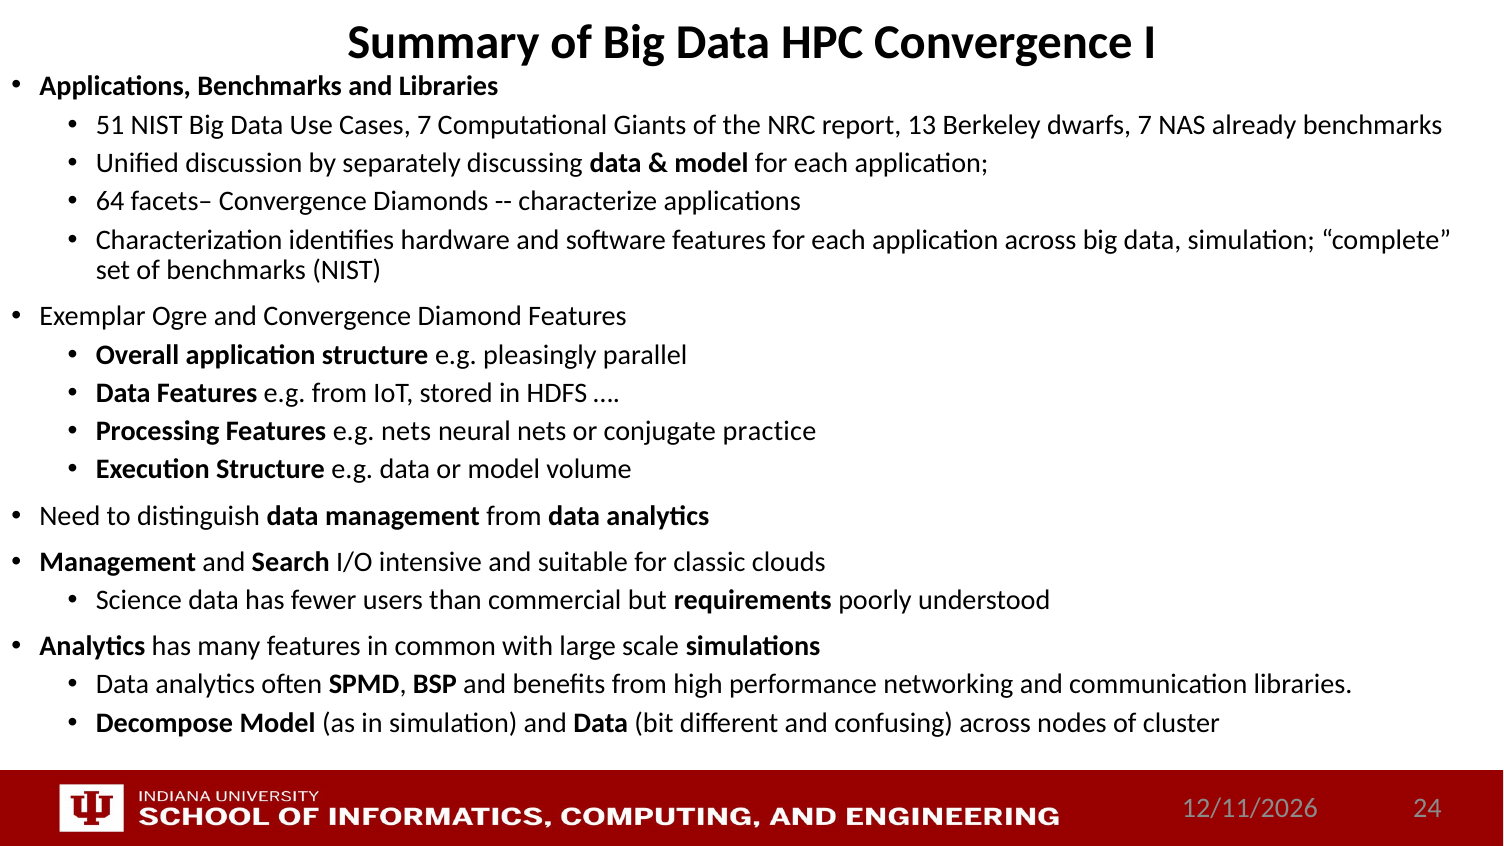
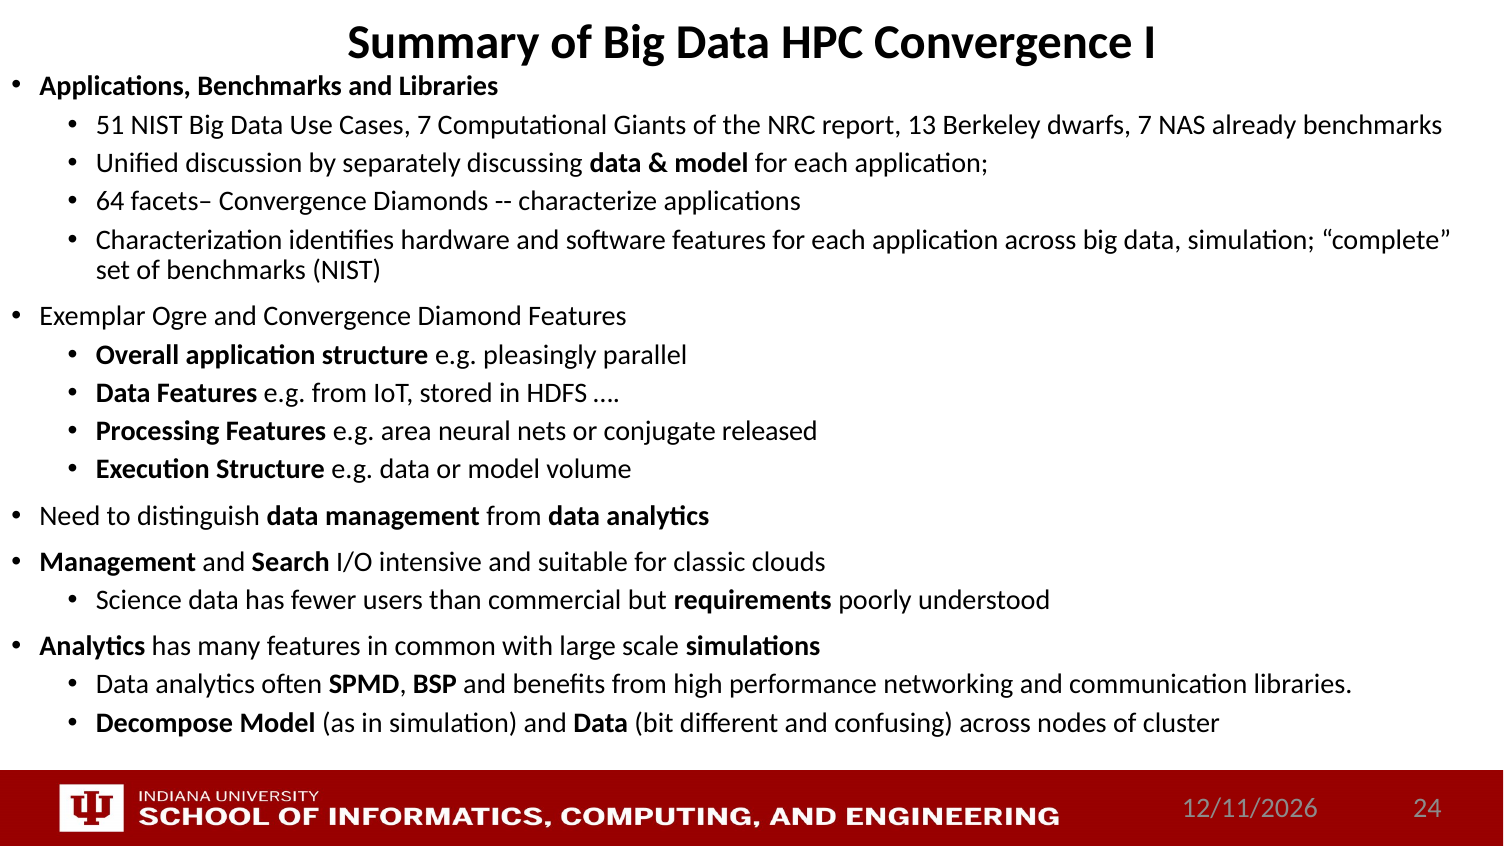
e.g nets: nets -> area
practice: practice -> released
